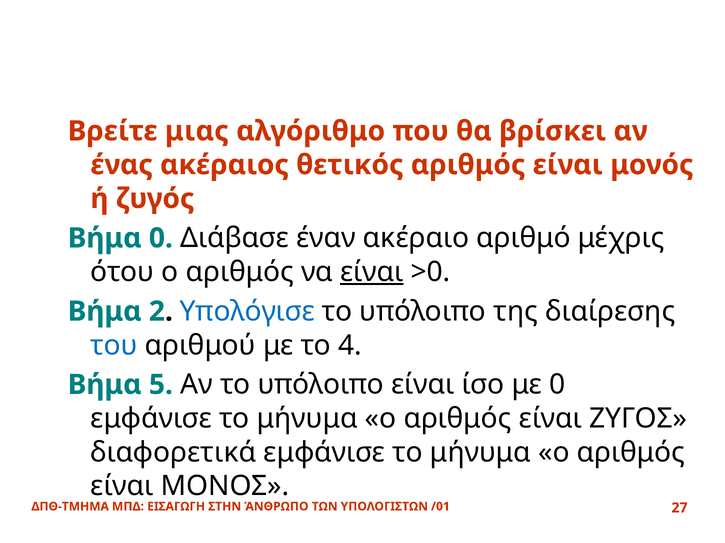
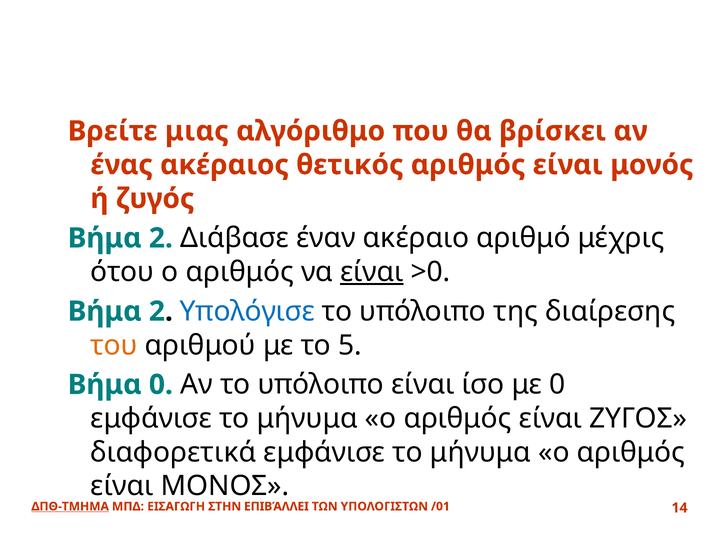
0 at (161, 238): 0 -> 2
του colour: blue -> orange
4: 4 -> 5
Βήμα 5: 5 -> 0
ΔΠΘ-ΤΜΗΜΑ underline: none -> present
ΆΝΘΡΩΠΟ: ΆΝΘΡΩΠΟ -> ΕΠΙΒΆΛΛΕΙ
27: 27 -> 14
